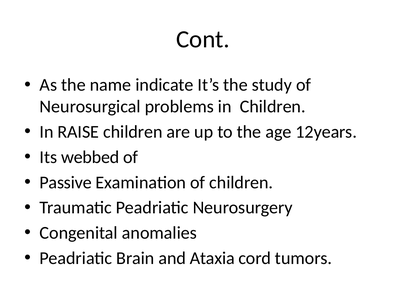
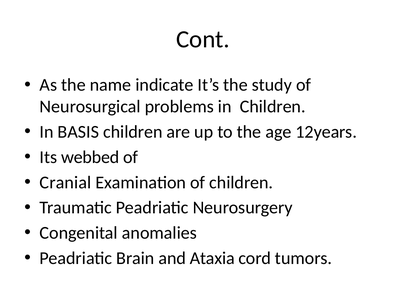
RAISE: RAISE -> BASIS
Passive: Passive -> Cranial
